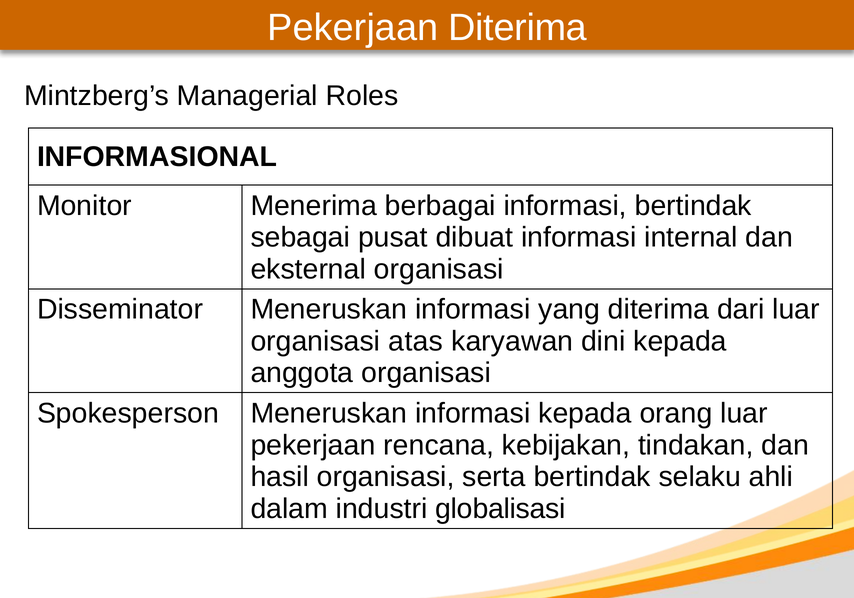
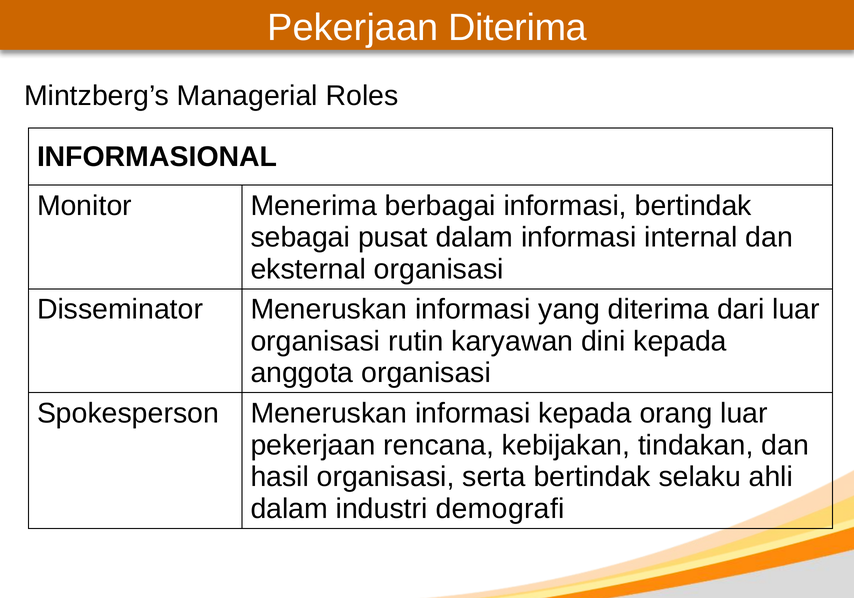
pusat dibuat: dibuat -> dalam
atas: atas -> rutin
globalisasi: globalisasi -> demografi
